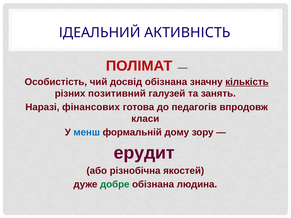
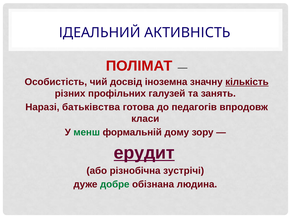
досвід обізнана: обізнана -> іноземна
позитивний: позитивний -> профільних
фінансових: фінансових -> батьківства
менш colour: blue -> green
ерудит underline: none -> present
якостей: якостей -> зустрічі
